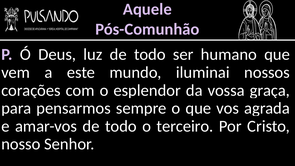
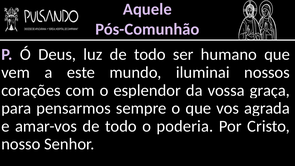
terceiro: terceiro -> poderia
